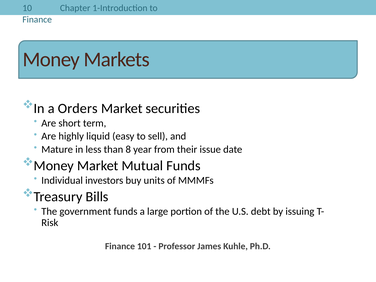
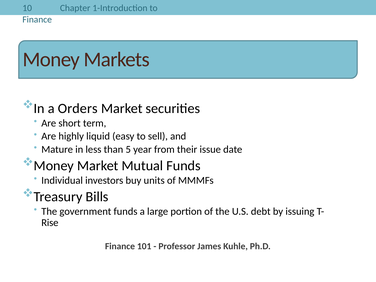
8: 8 -> 5
Risk: Risk -> Rise
